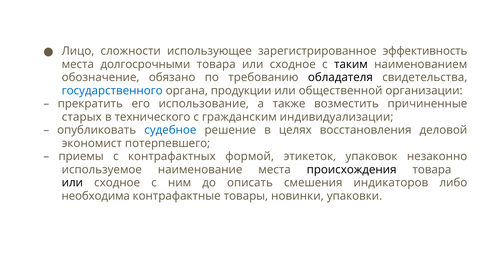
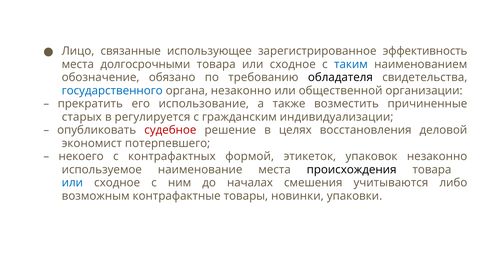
сложности: сложности -> связанные
таким colour: black -> blue
органа продукции: продукции -> незаконно
технического: технического -> регулируется
судебное colour: blue -> red
приемы: приемы -> некоего
или at (72, 183) colour: black -> blue
описать: описать -> началах
индикаторов: индикаторов -> учитываются
необходима: необходима -> возможным
